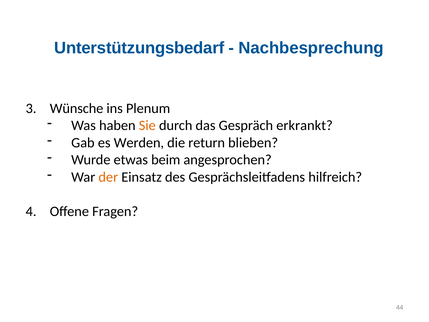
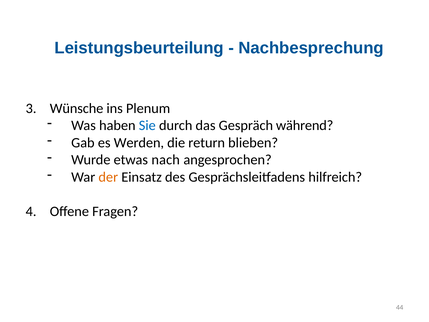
Unterstützungsbedarf: Unterstützungsbedarf -> Leistungsbeurteilung
Sie colour: orange -> blue
erkrankt: erkrankt -> während
beim: beim -> nach
